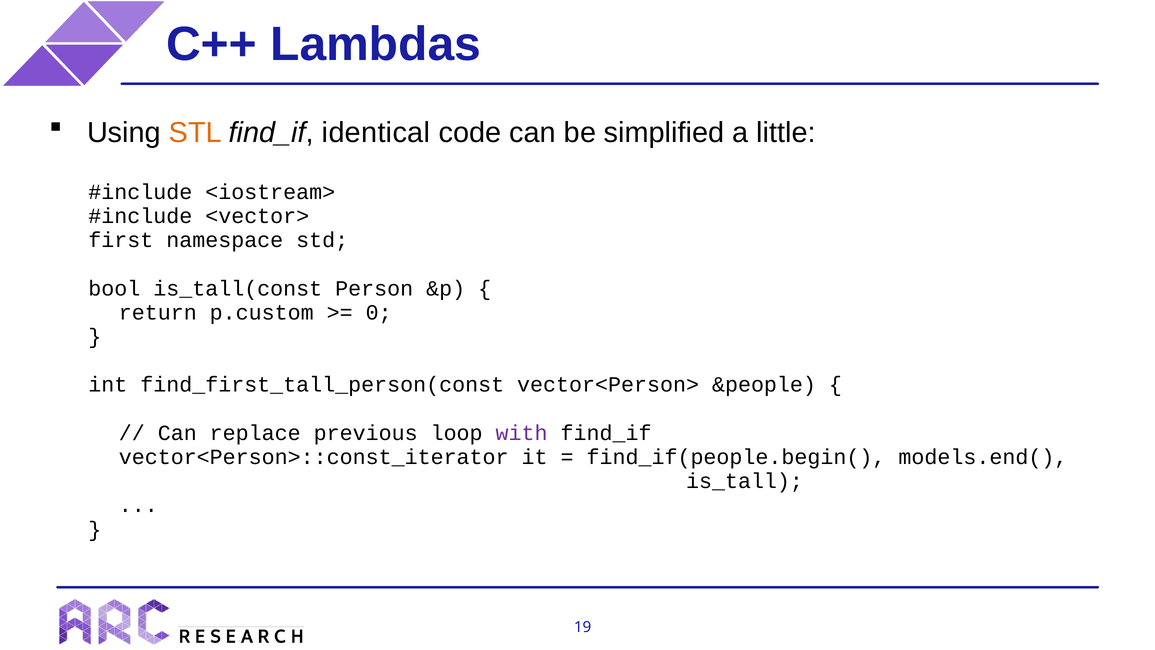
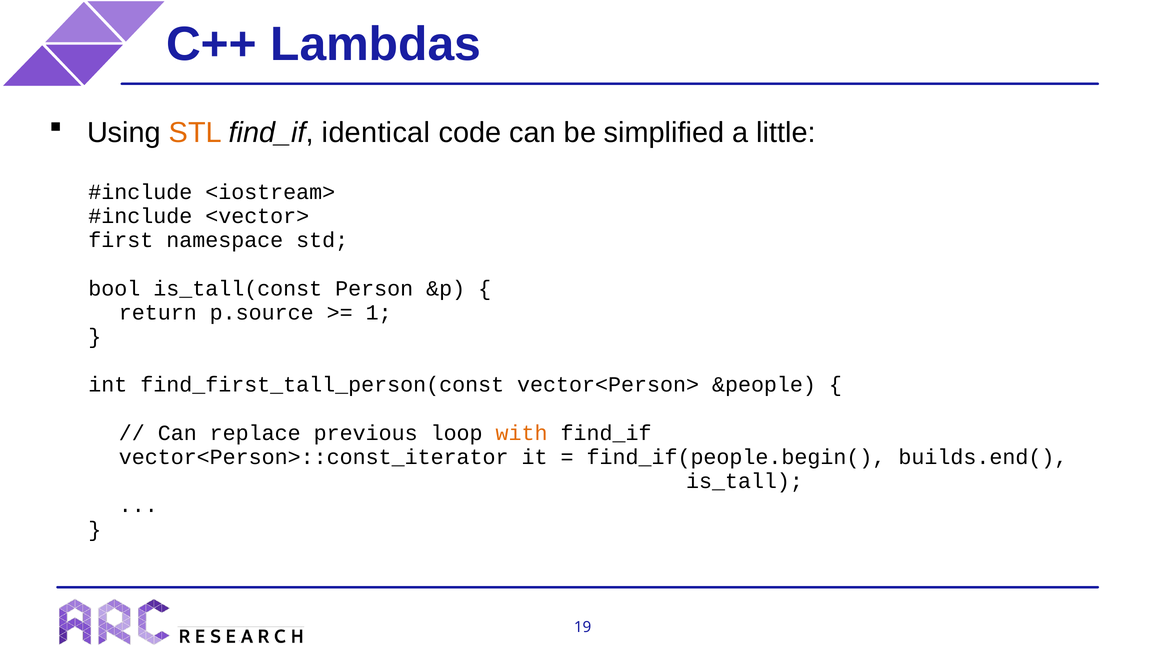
p.custom: p.custom -> p.source
0: 0 -> 1
with colour: purple -> orange
models.end(: models.end( -> builds.end(
